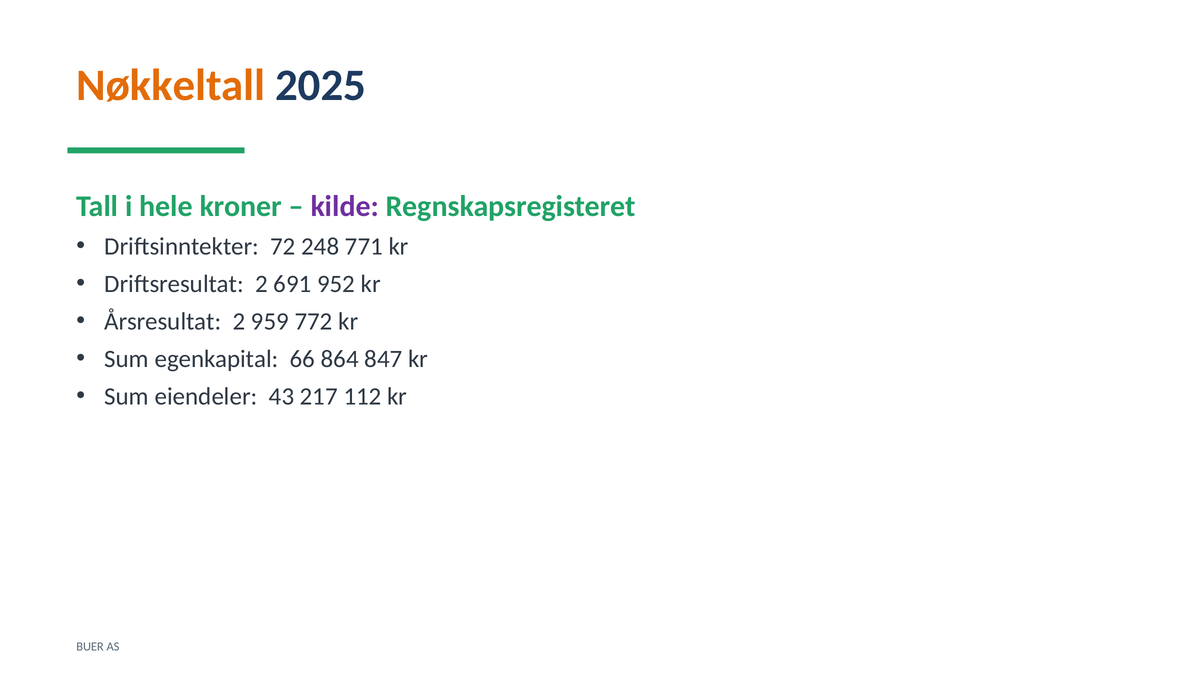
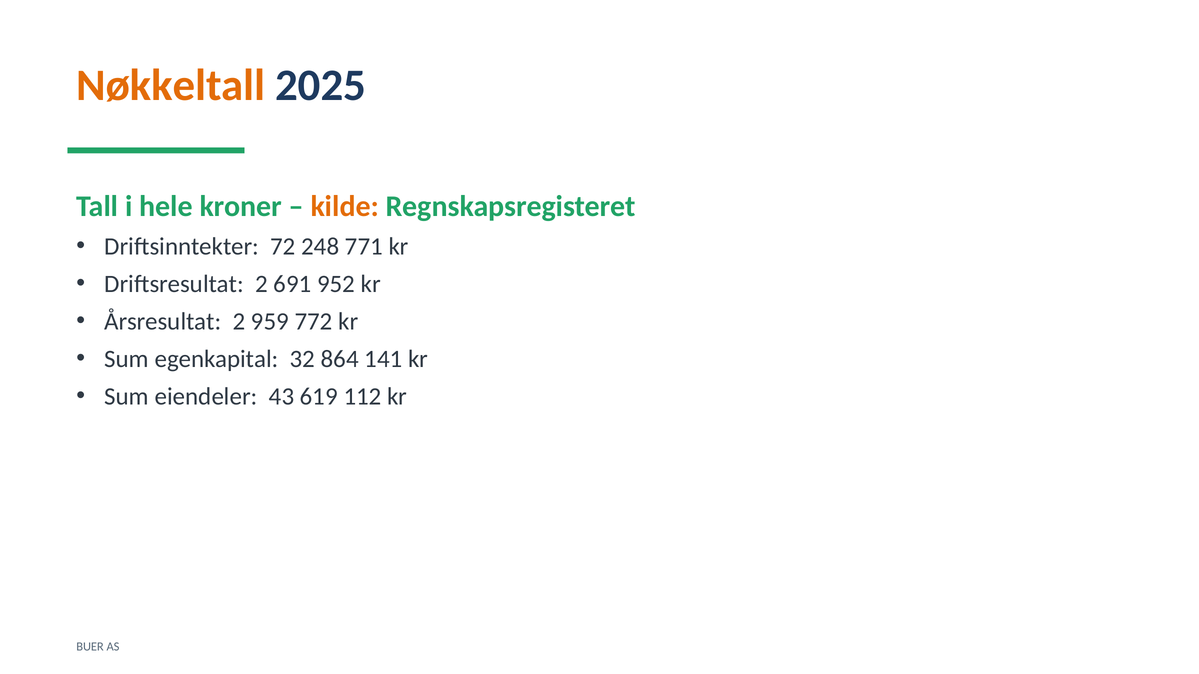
kilde colour: purple -> orange
66: 66 -> 32
847: 847 -> 141
217: 217 -> 619
